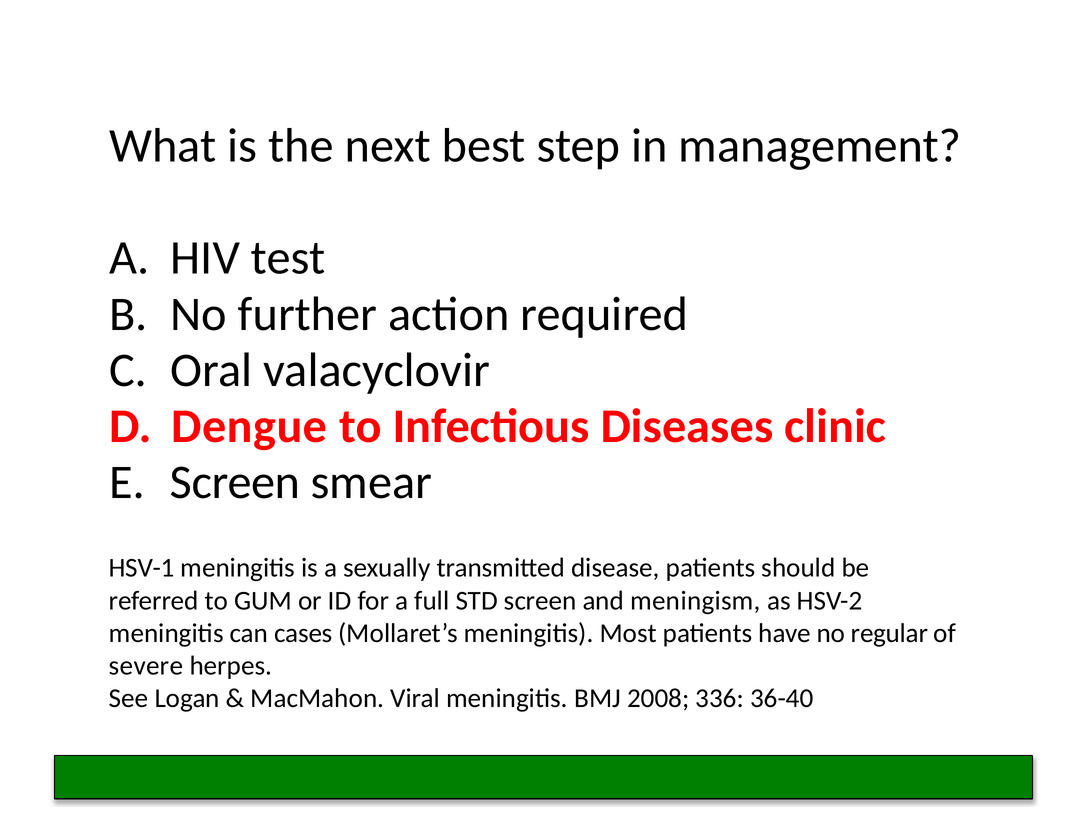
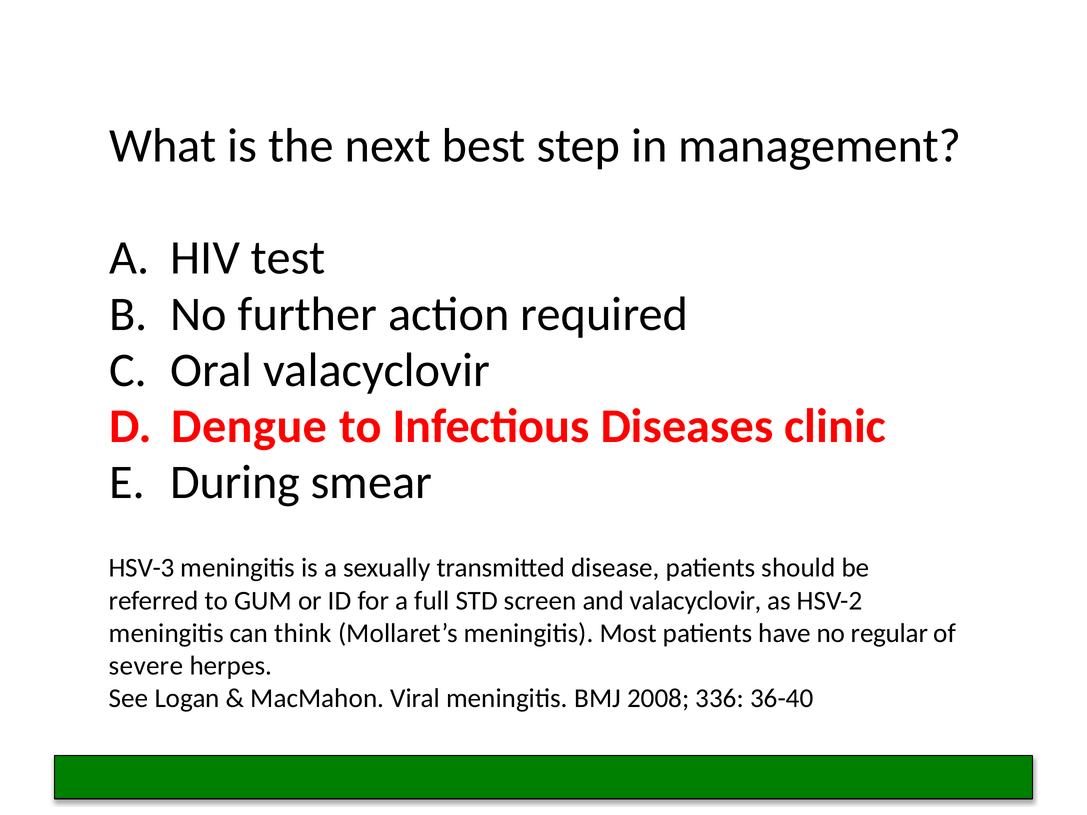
Screen at (235, 482): Screen -> During
HSV-1: HSV-1 -> HSV-3
and meningism: meningism -> valacyclovir
cases: cases -> think
